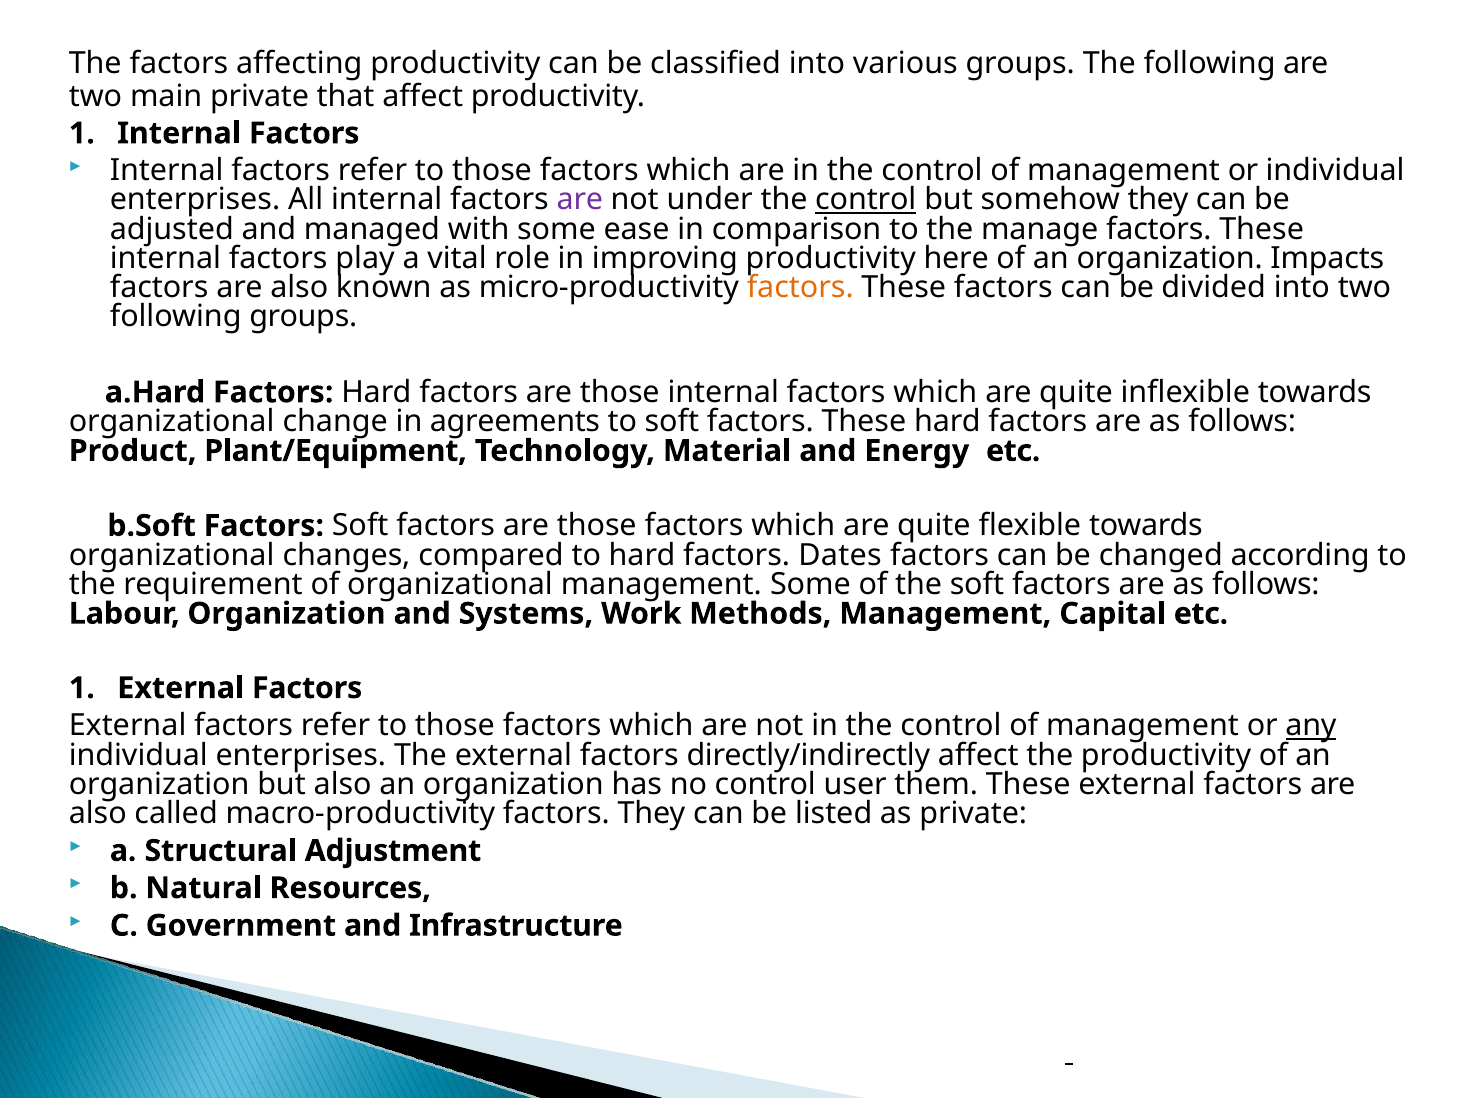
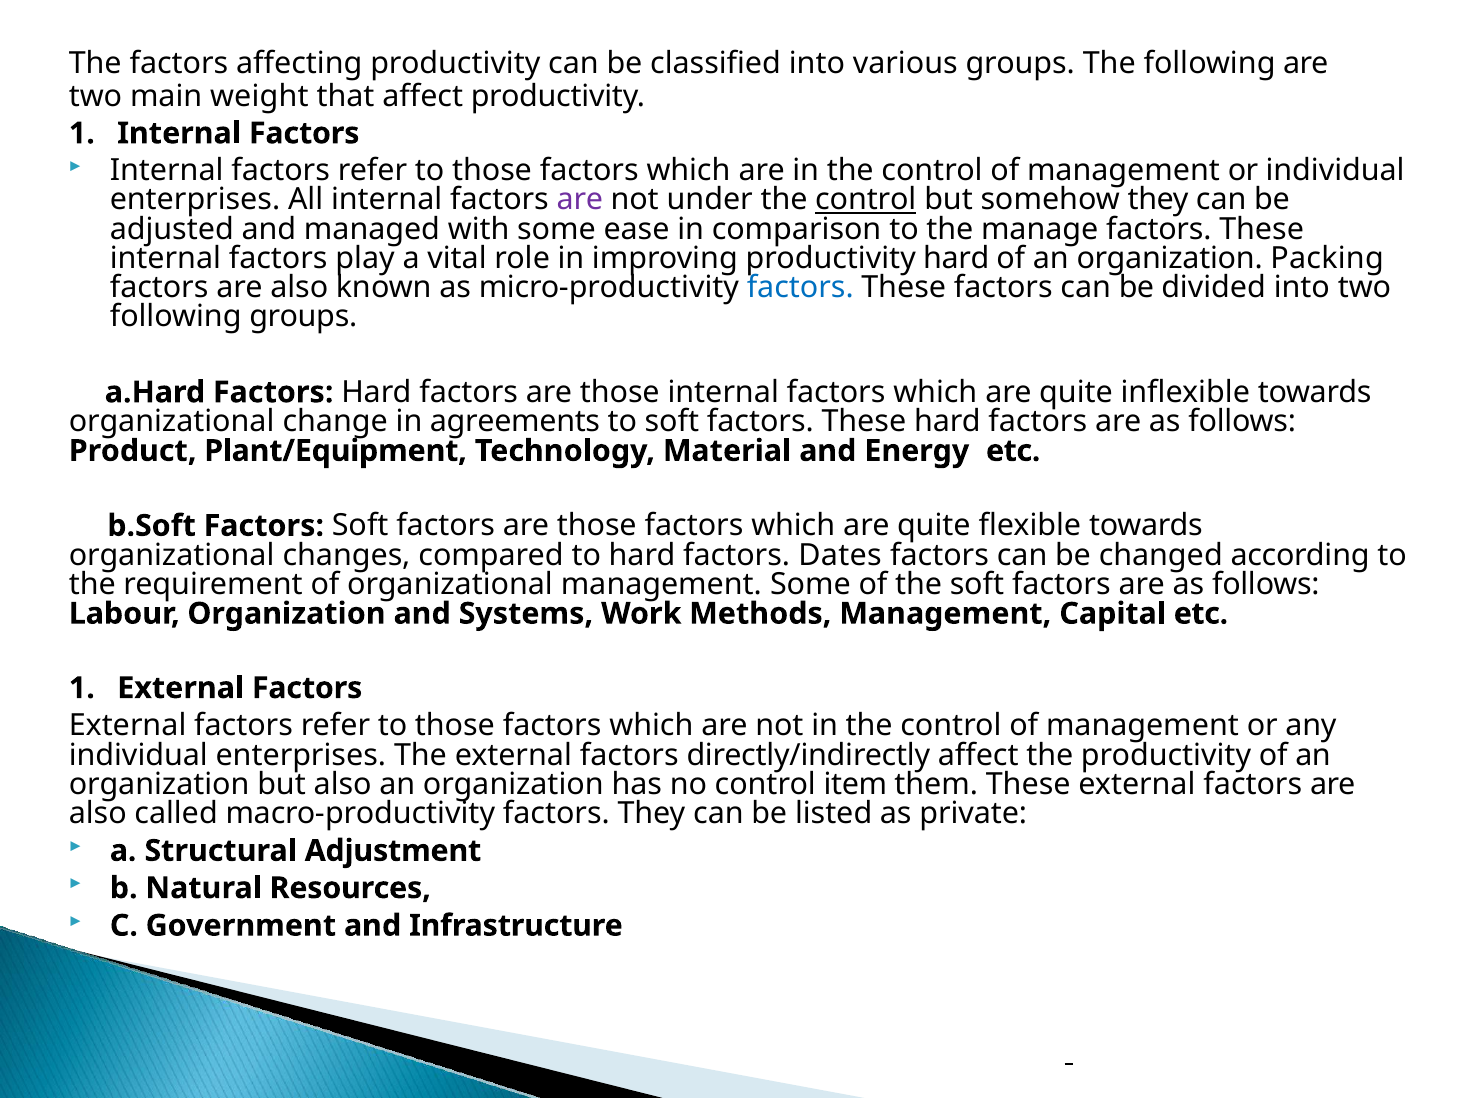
main private: private -> weight
productivity here: here -> hard
Impacts: Impacts -> Packing
factors at (800, 288) colour: orange -> blue
any underline: present -> none
user: user -> item
